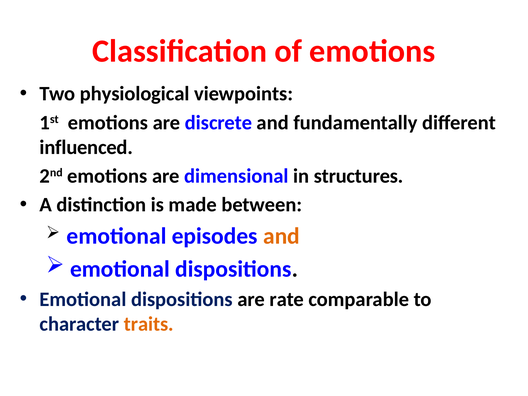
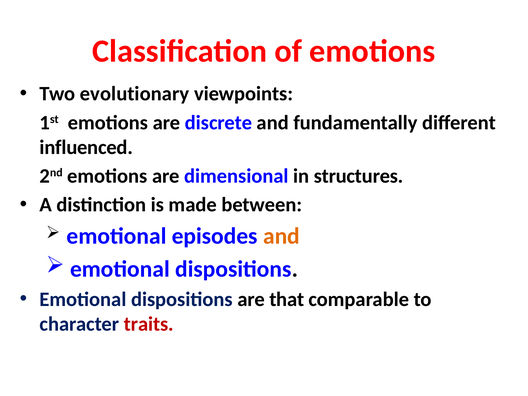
physiological: physiological -> evolutionary
rate: rate -> that
traits colour: orange -> red
